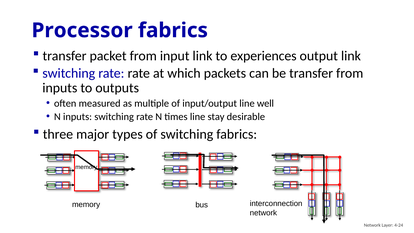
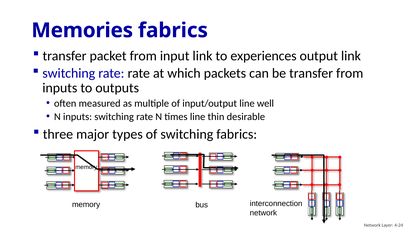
Processor: Processor -> Memories
stay: stay -> thin
